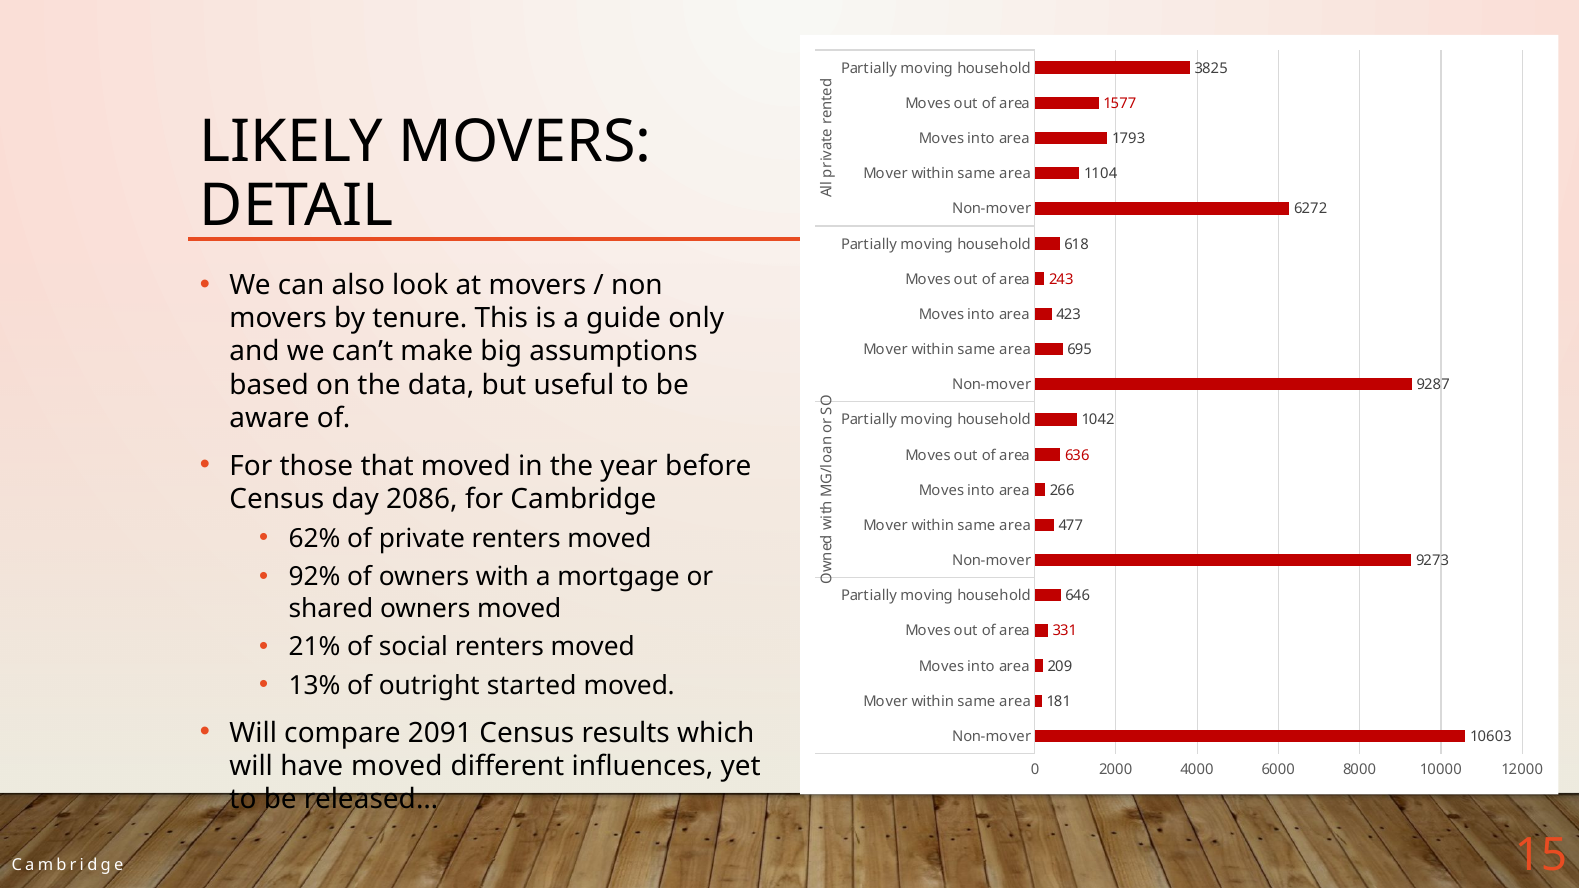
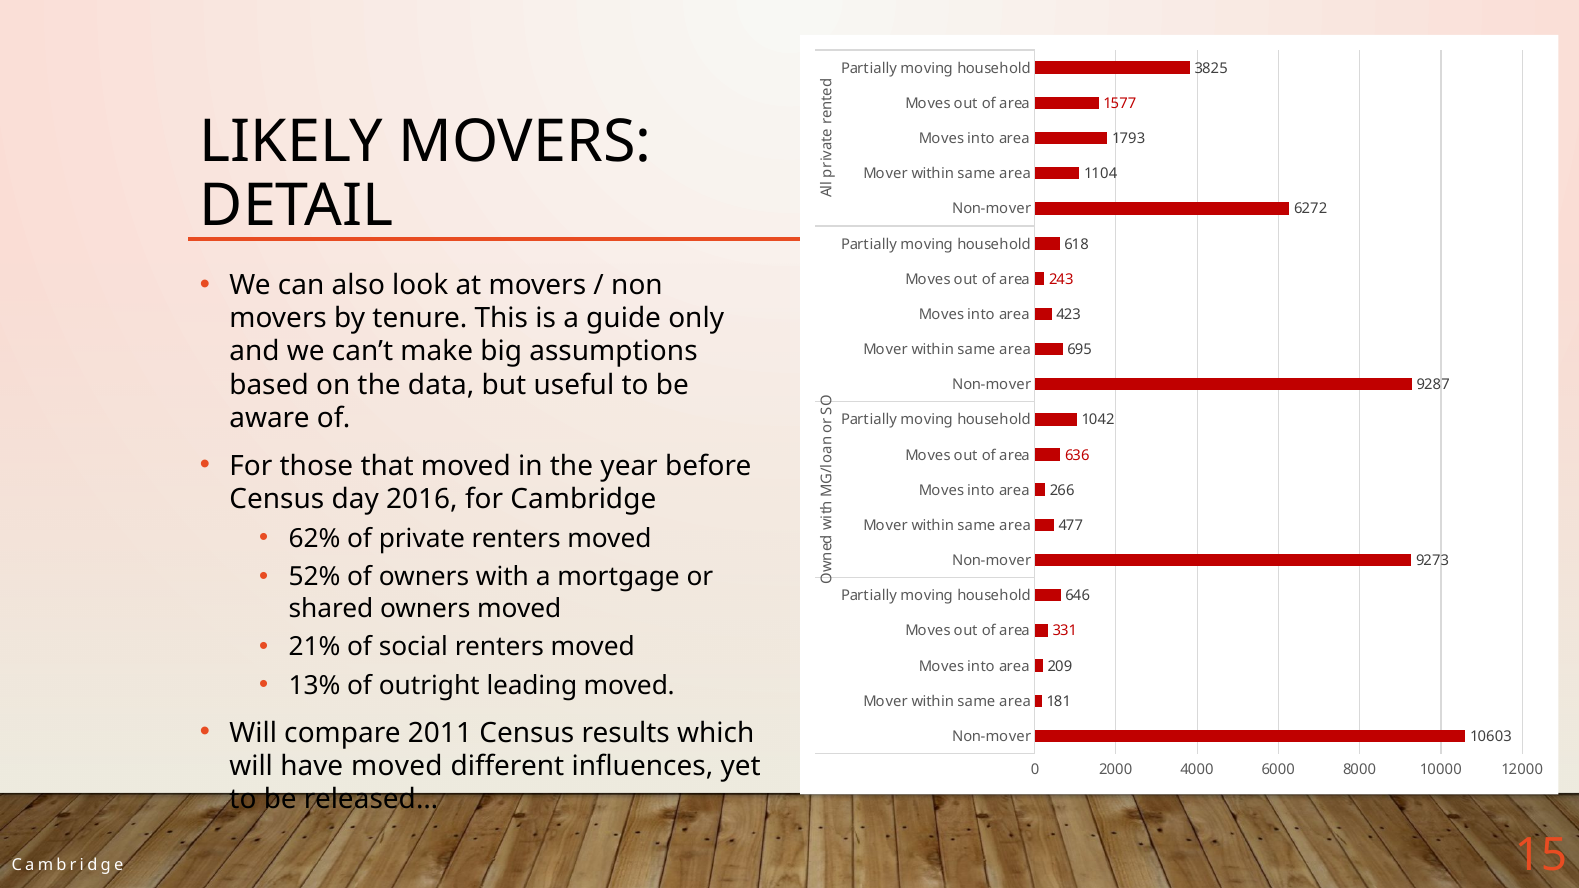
2086: 2086 -> 2016
92%: 92% -> 52%
started: started -> leading
2091: 2091 -> 2011
